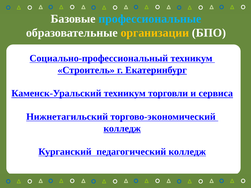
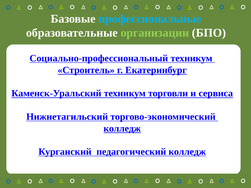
организации colour: yellow -> light green
